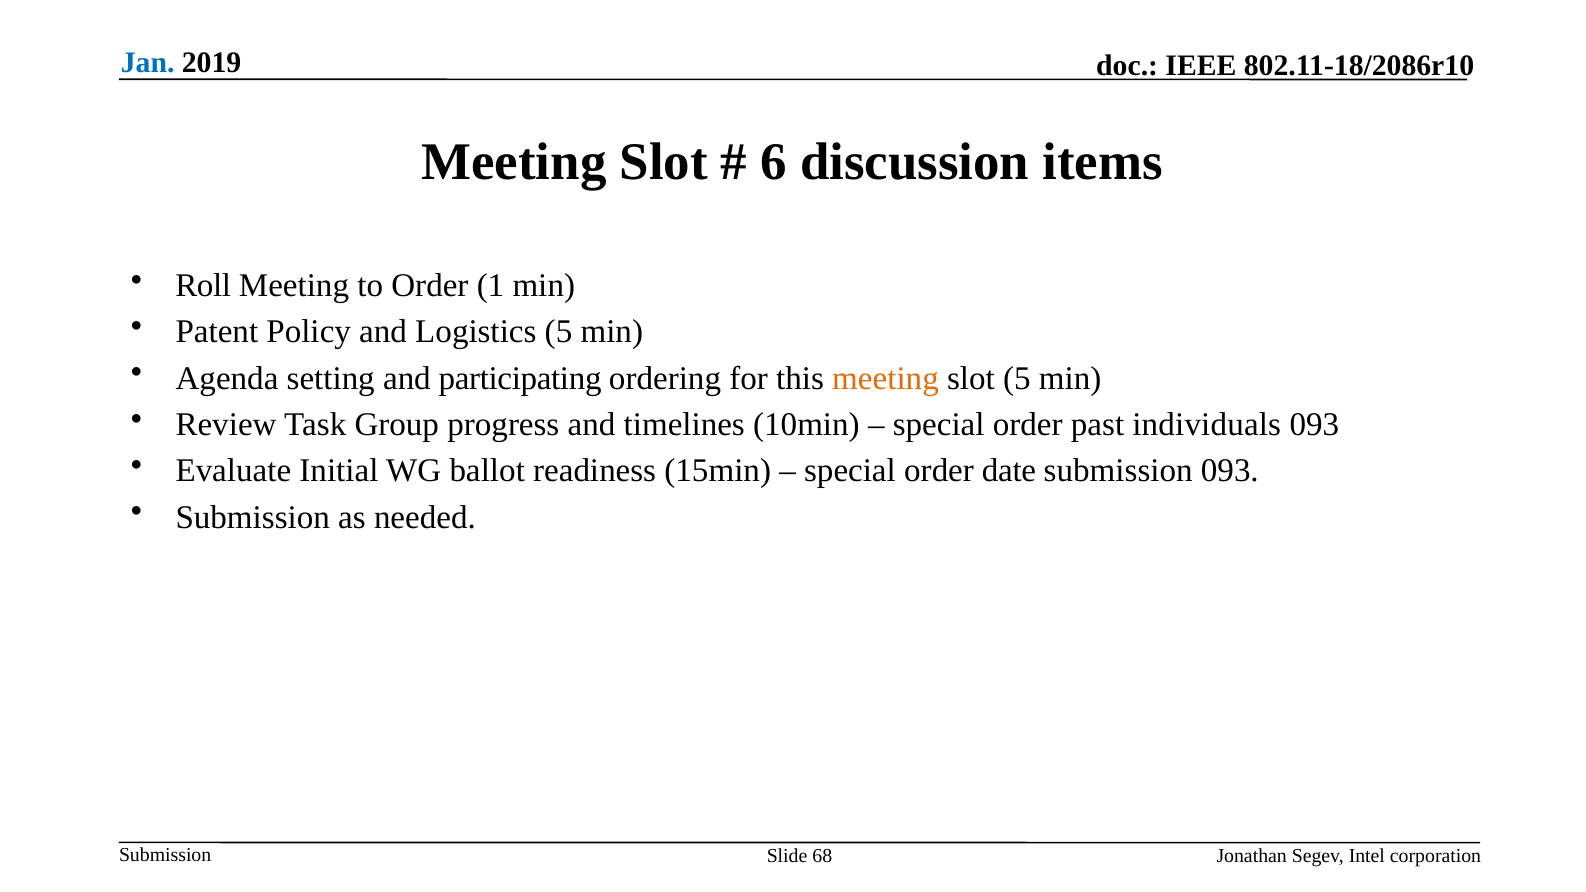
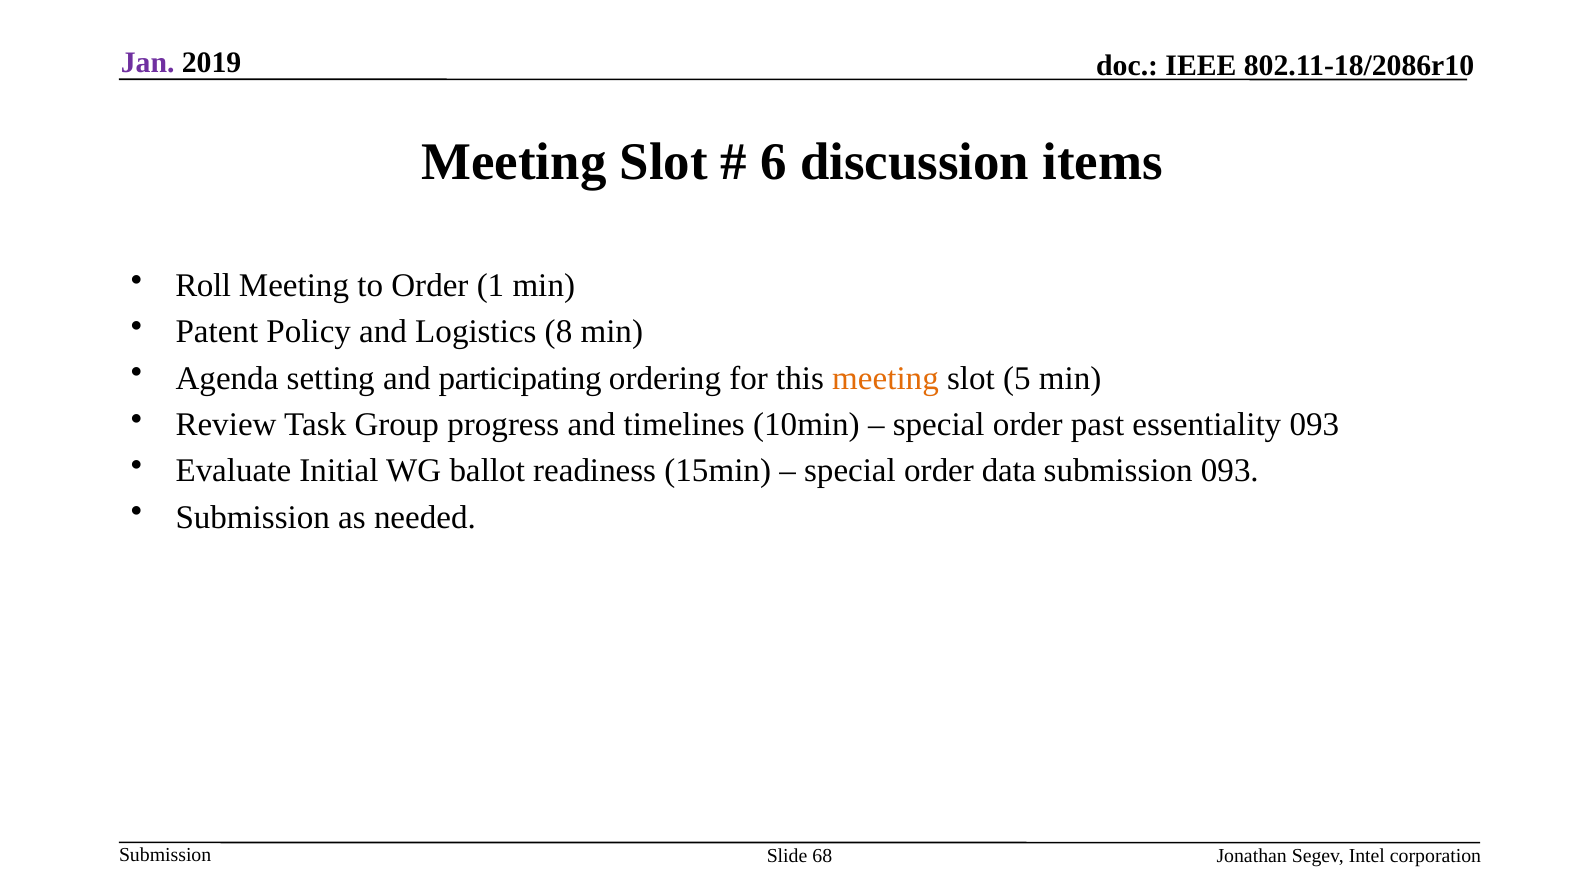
Jan colour: blue -> purple
Logistics 5: 5 -> 8
individuals: individuals -> essentiality
date: date -> data
